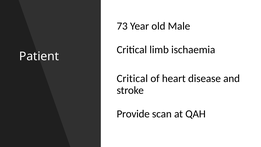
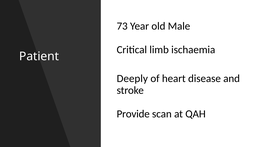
Critical at (132, 78): Critical -> Deeply
